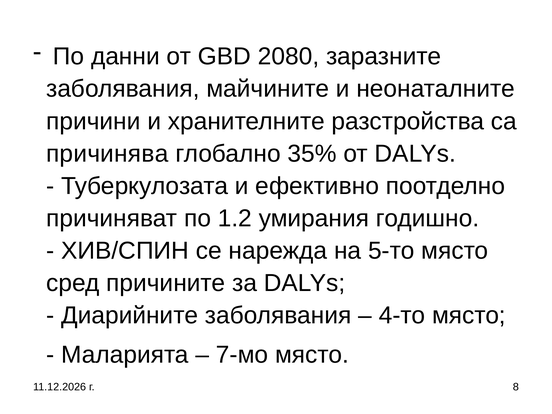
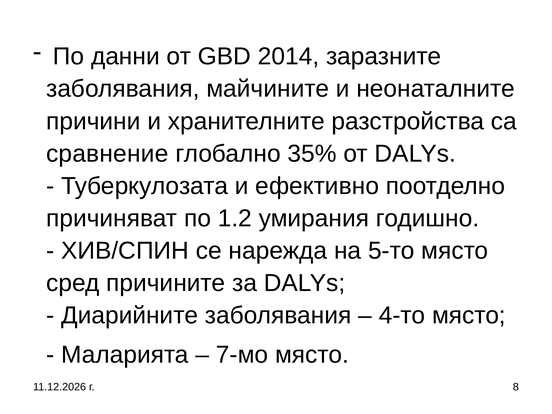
2080: 2080 -> 2014
причинява: причинява -> сравнение
